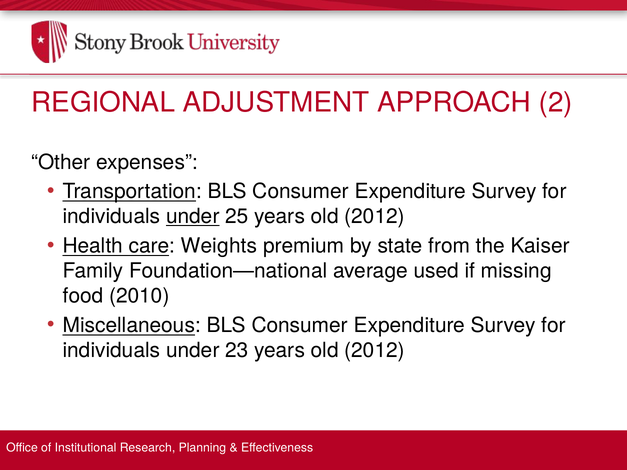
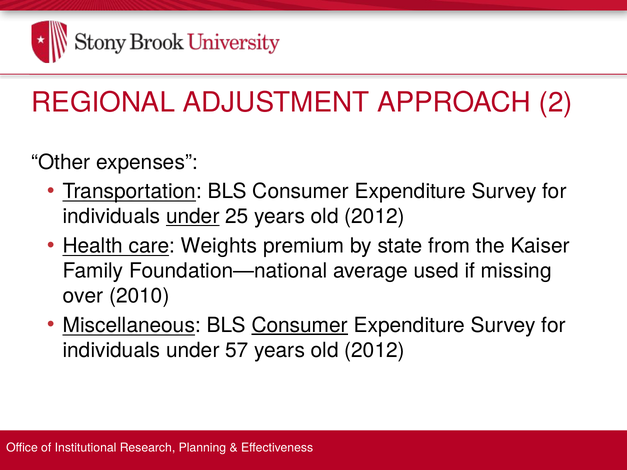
food: food -> over
Consumer at (300, 325) underline: none -> present
23: 23 -> 57
